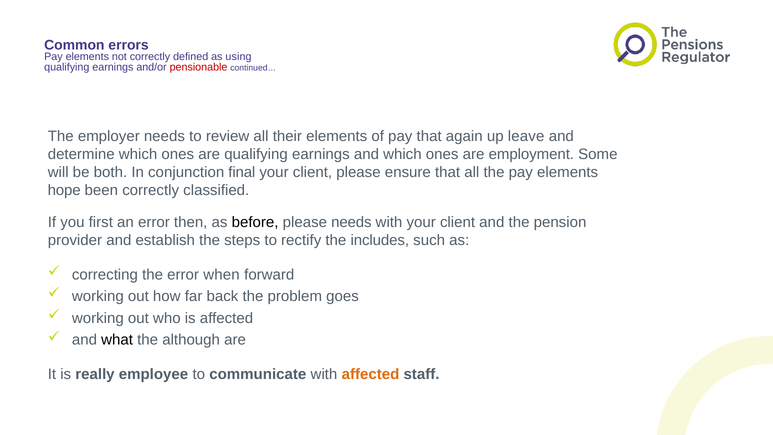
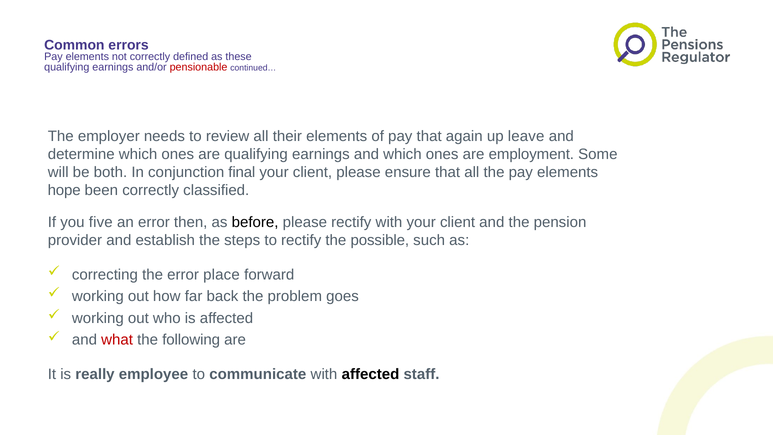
using: using -> these
first: first -> five
please needs: needs -> rectify
includes: includes -> possible
when: when -> place
what colour: black -> red
although: although -> following
affected at (370, 374) colour: orange -> black
